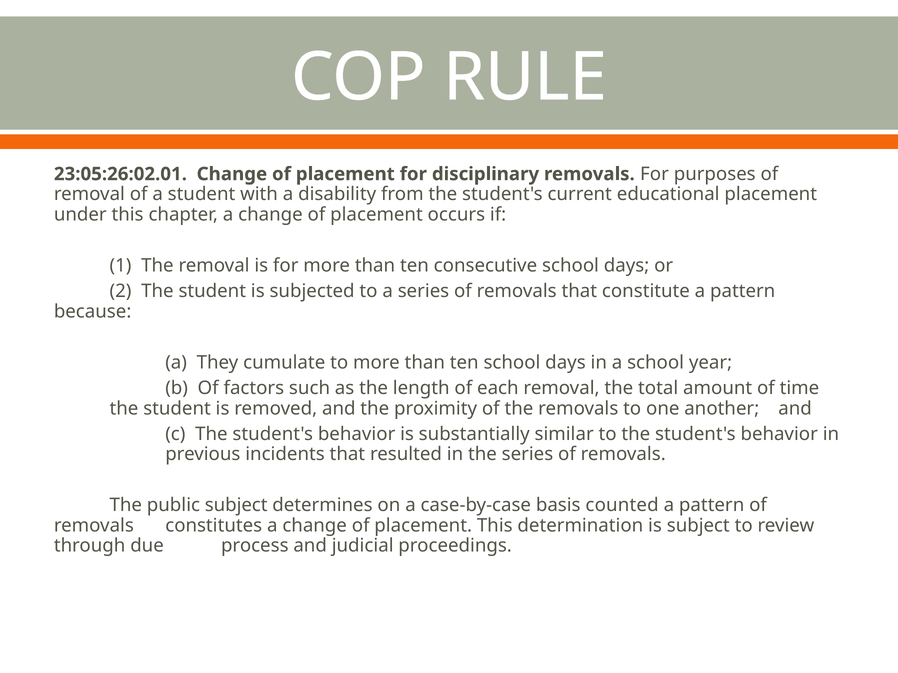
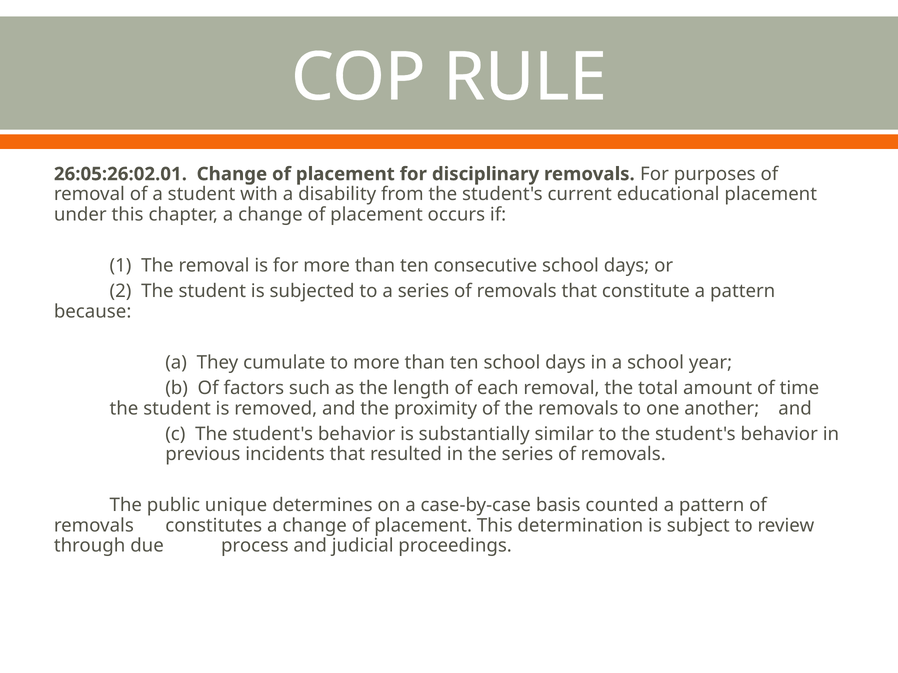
23:05:26:02.01: 23:05:26:02.01 -> 26:05:26:02.01
public subject: subject -> unique
